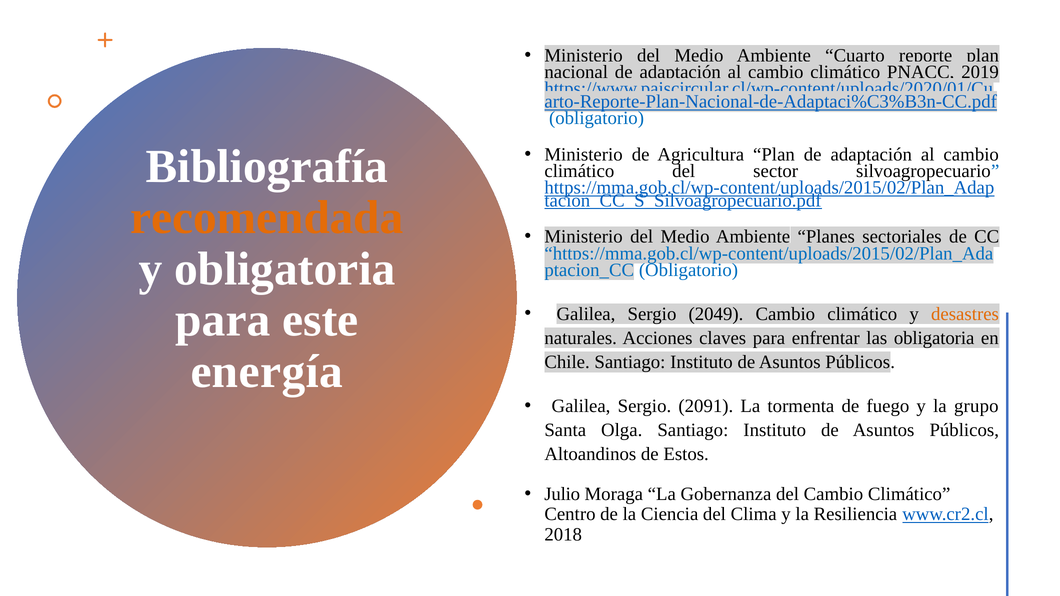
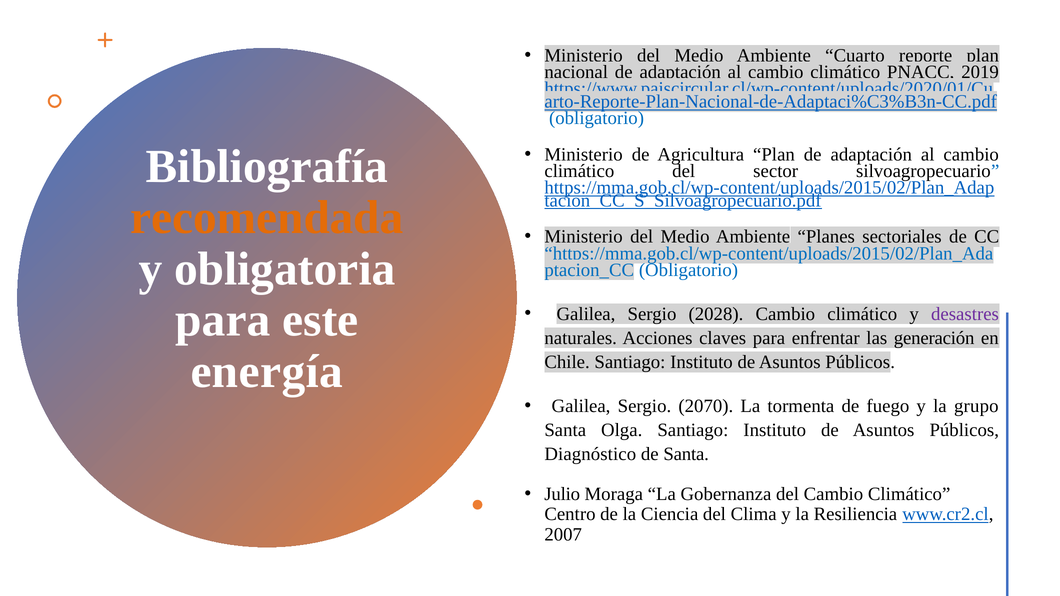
2049: 2049 -> 2028
desastres colour: orange -> purple
las obligatoria: obligatoria -> generación
2091: 2091 -> 2070
Altoandinos: Altoandinos -> Diagnóstico
de Estos: Estos -> Santa
2018: 2018 -> 2007
